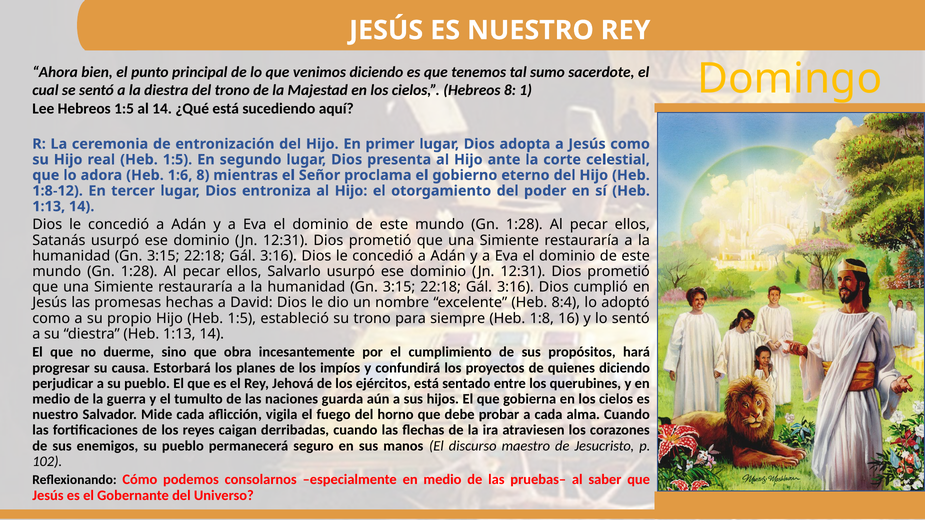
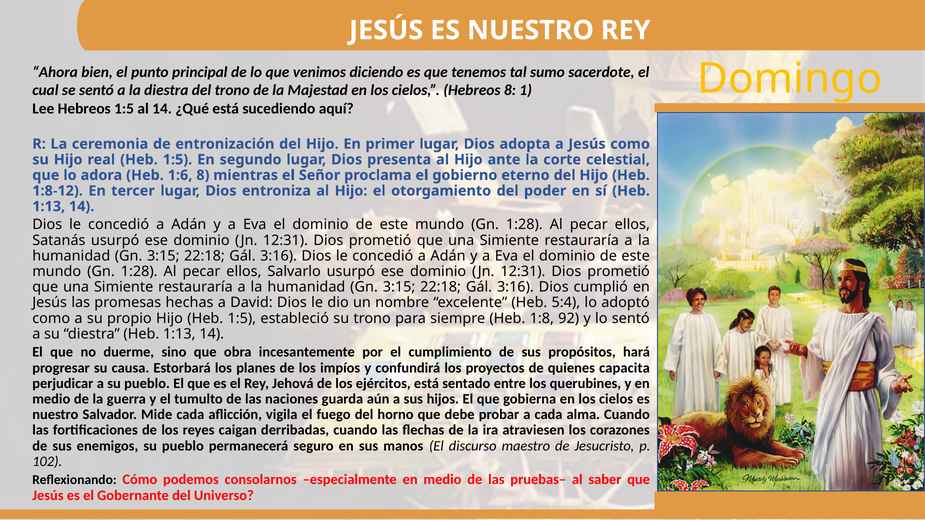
8:4: 8:4 -> 5:4
16: 16 -> 92
quienes diciendo: diciendo -> capacita
